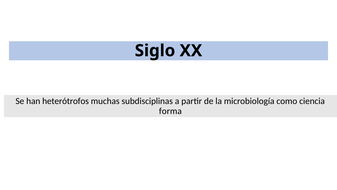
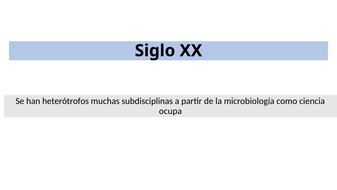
forma: forma -> ocupa
